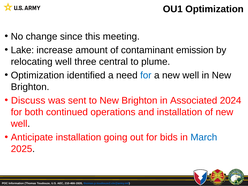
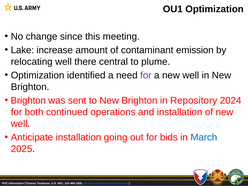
three: three -> there
for at (146, 75) colour: blue -> purple
Discuss at (28, 101): Discuss -> Brighton
Associated: Associated -> Repository
